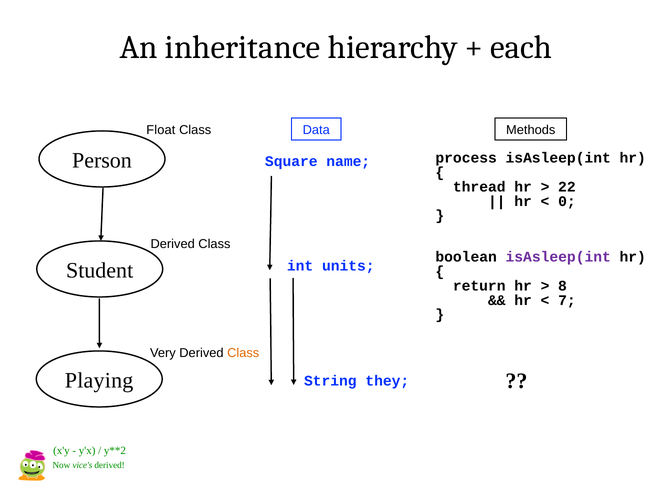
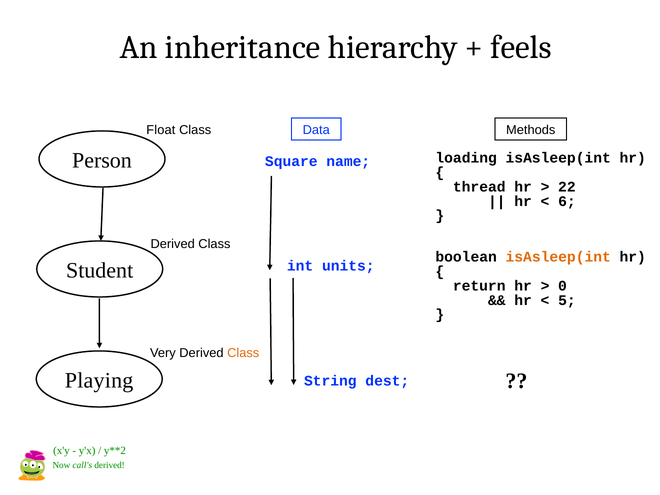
each: each -> feels
process: process -> loading
0: 0 -> 6
isAsleep(int at (558, 257) colour: purple -> orange
8: 8 -> 0
7: 7 -> 5
they: they -> dest
vice's: vice's -> call's
